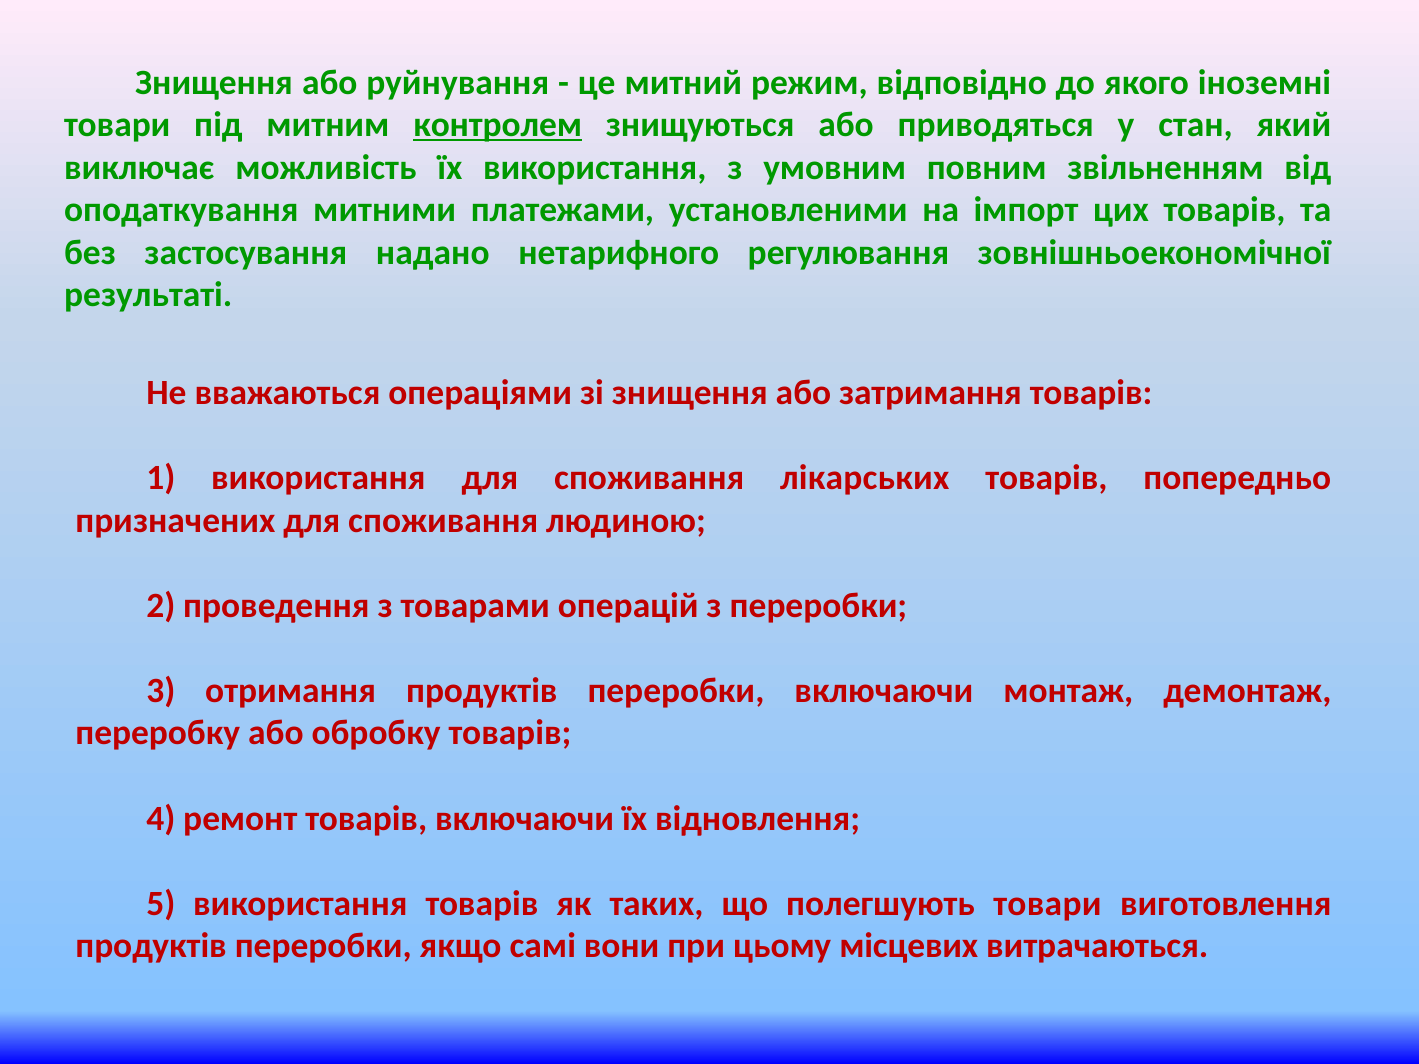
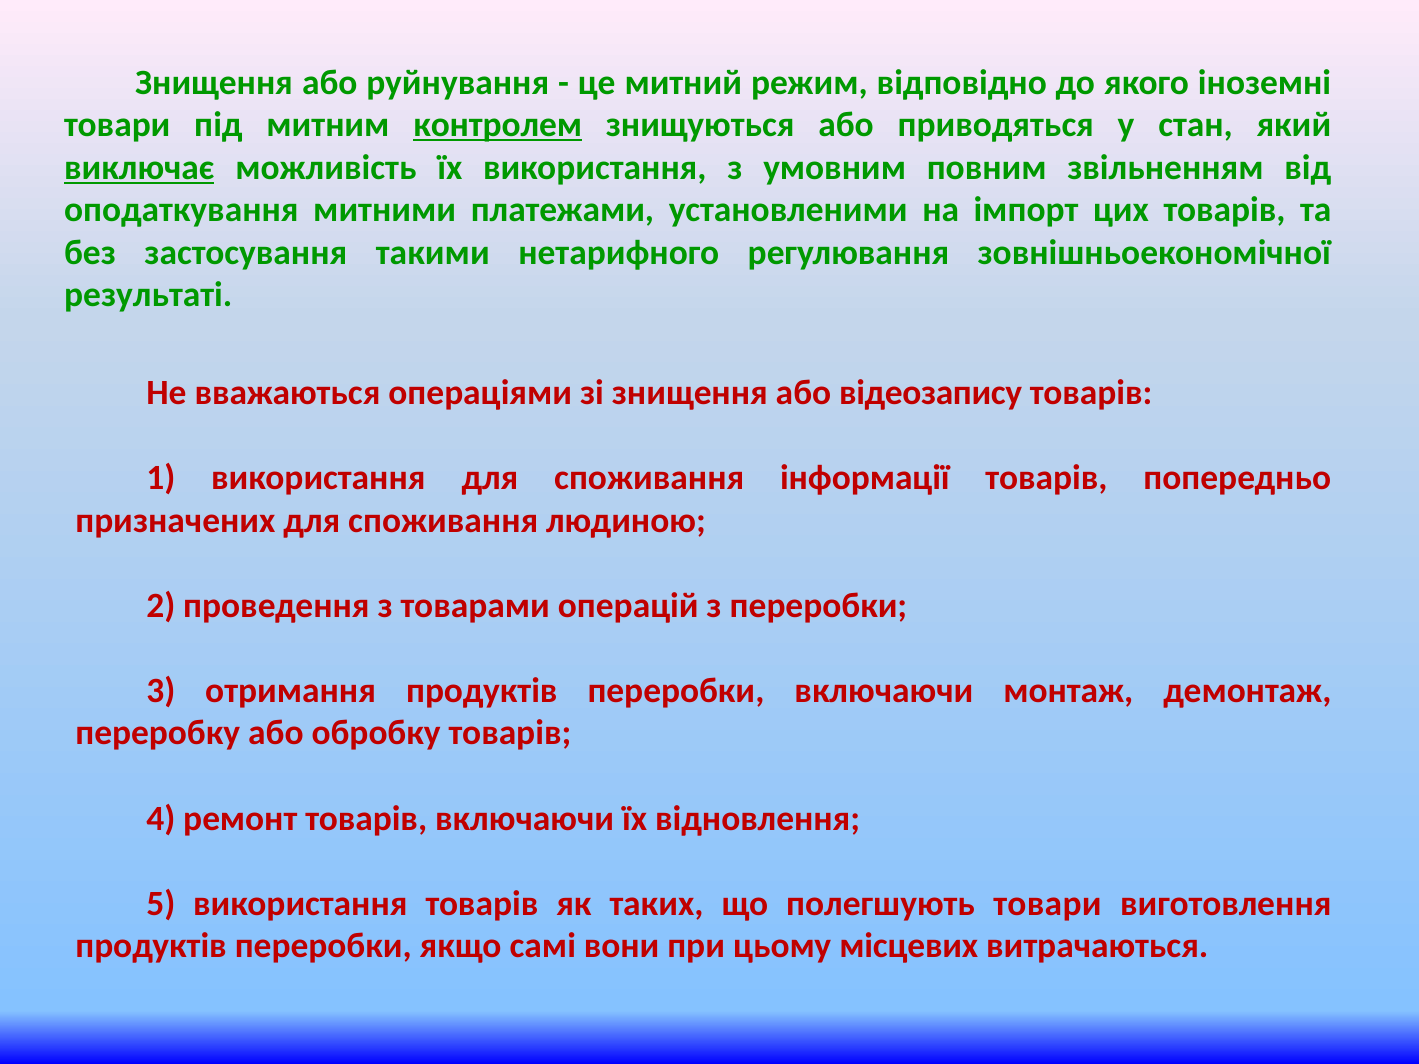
виключає underline: none -> present
надано: надано -> такими
затримання: затримання -> відеозапису
лікарських: лікарських -> інформації
